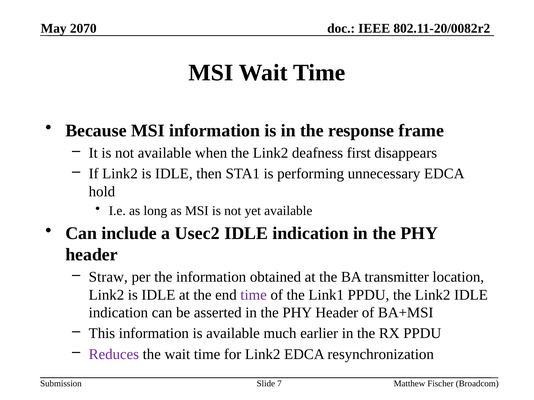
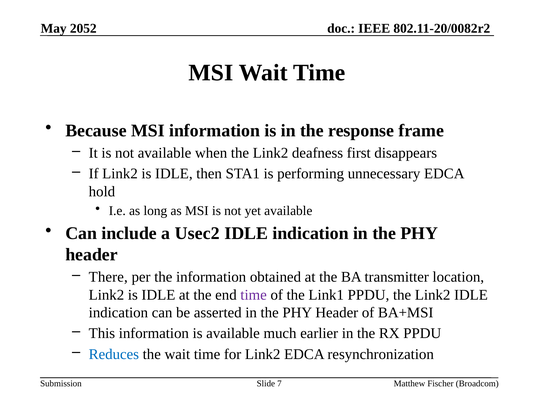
2070: 2070 -> 2052
Straw: Straw -> There
Reduces colour: purple -> blue
